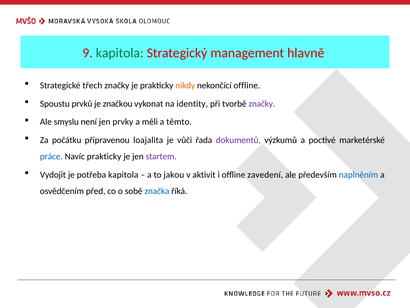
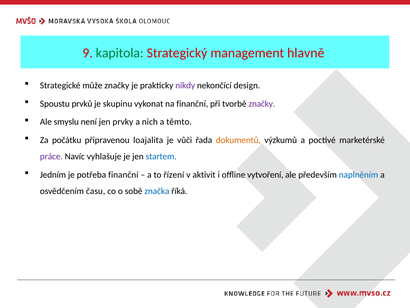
třech: třech -> může
nikdy colour: orange -> purple
nekončící offline: offline -> design
značkou: značkou -> skupinu
na identity: identity -> finanční
měli: měli -> nich
dokumentů colour: purple -> orange
práce colour: blue -> purple
Navíc prakticky: prakticky -> vyhlašuje
startem colour: purple -> blue
Vydojit: Vydojit -> Jedním
potřeba kapitola: kapitola -> finanční
jakou: jakou -> řízení
zavedení: zavedení -> vytvoření
před: před -> času
